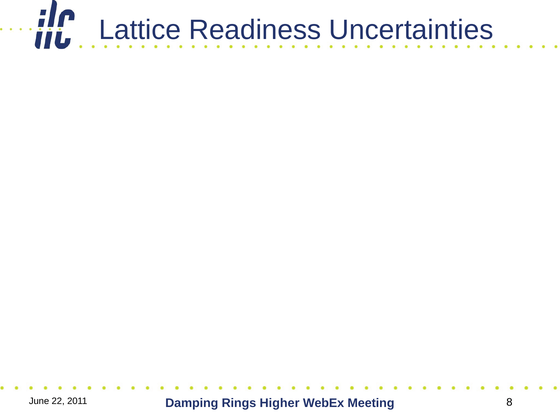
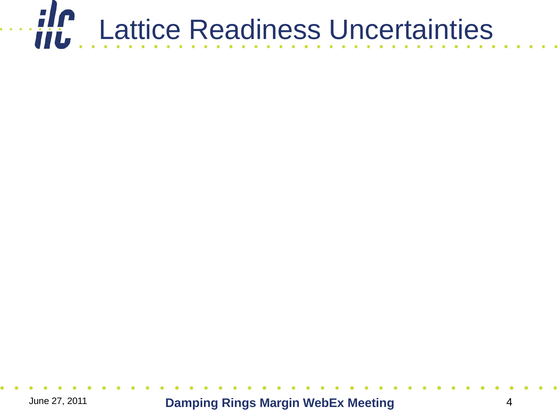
22: 22 -> 27
Higher: Higher -> Margin
8: 8 -> 4
